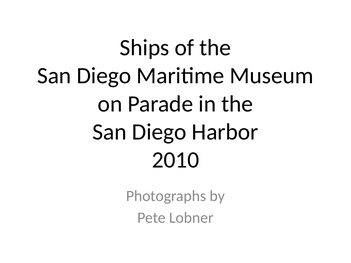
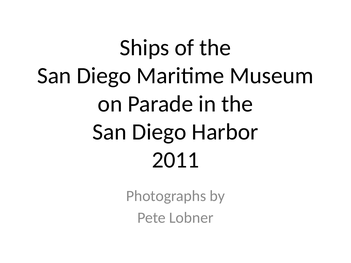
2010: 2010 -> 2011
